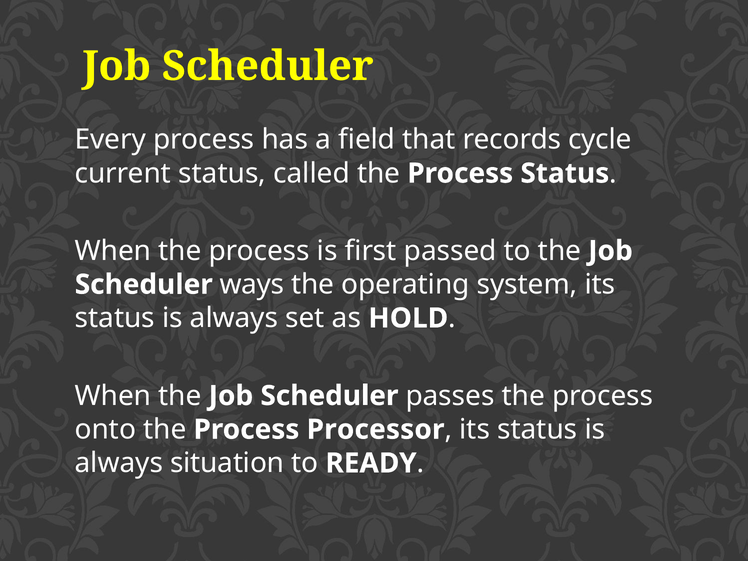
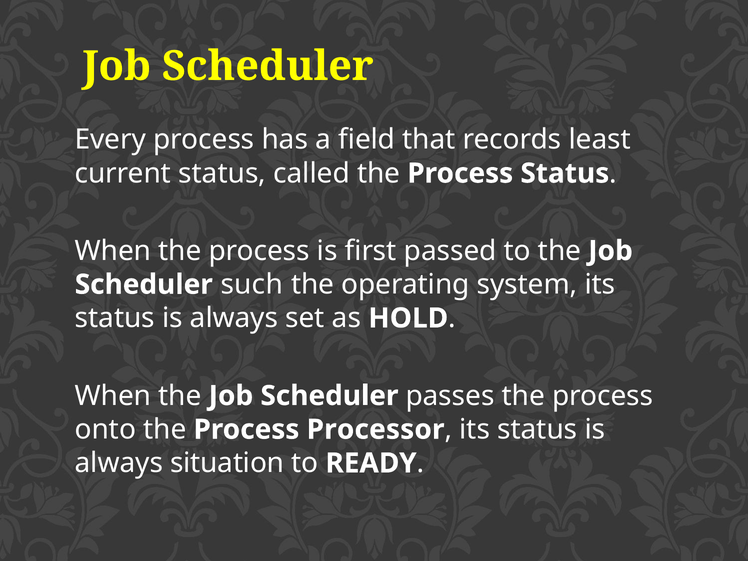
cycle: cycle -> least
ways: ways -> such
